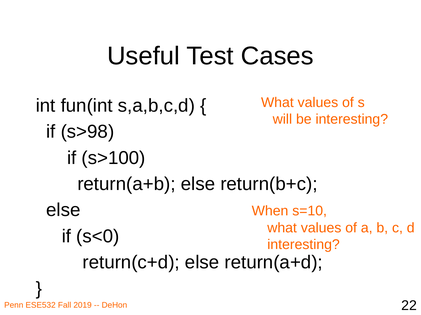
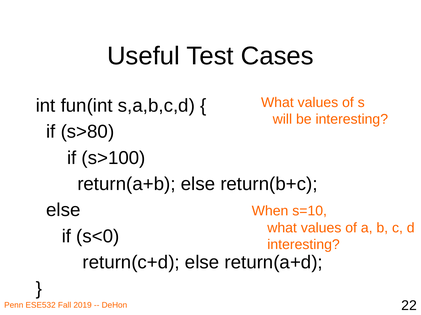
s>98: s>98 -> s>80
